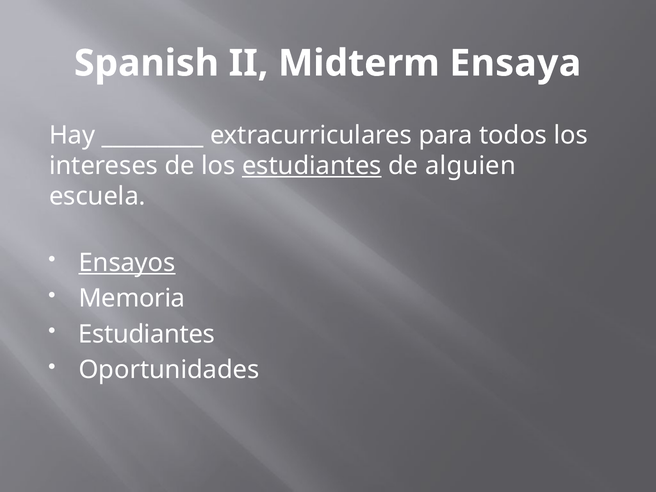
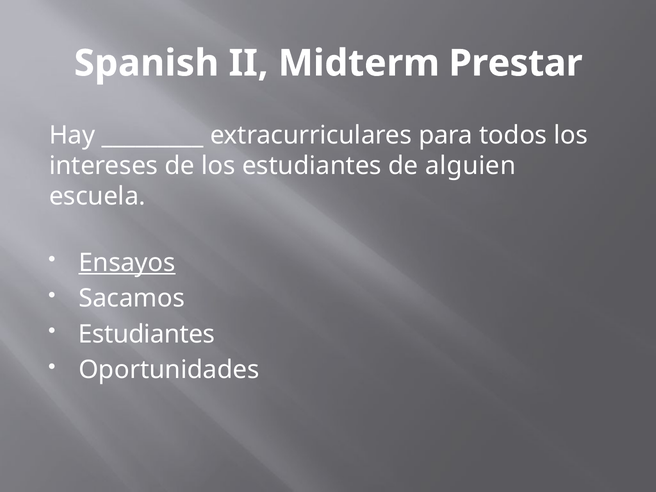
Ensaya: Ensaya -> Prestar
estudiantes at (312, 166) underline: present -> none
Memoria: Memoria -> Sacamos
